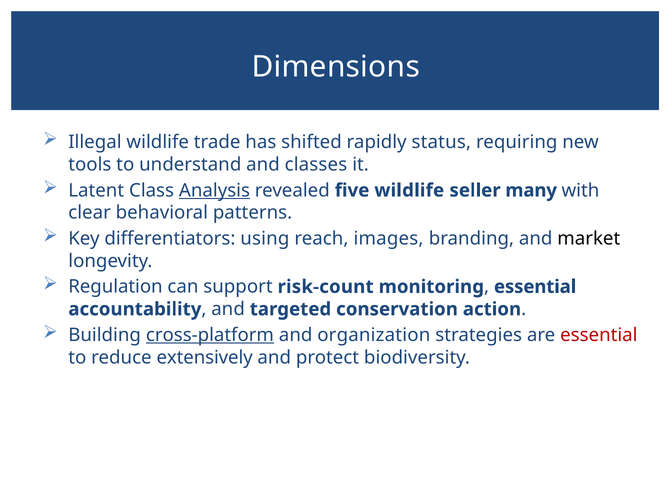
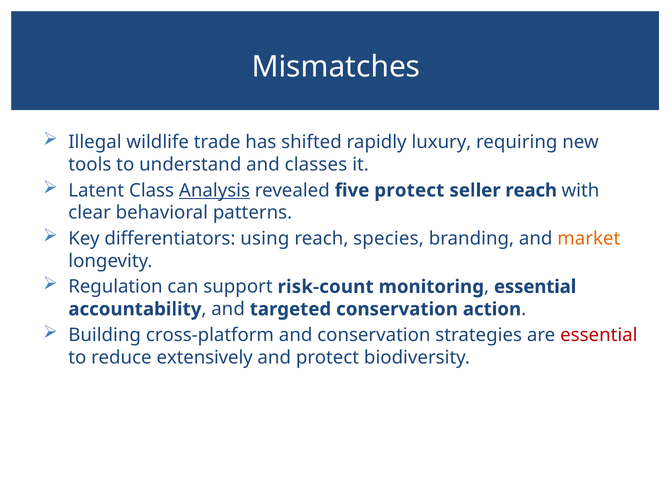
Dimensions: Dimensions -> Mismatches
status: status -> luxury
five wildlife: wildlife -> protect
seller many: many -> reach
images: images -> species
market colour: black -> orange
cross-platform underline: present -> none
and organization: organization -> conservation
